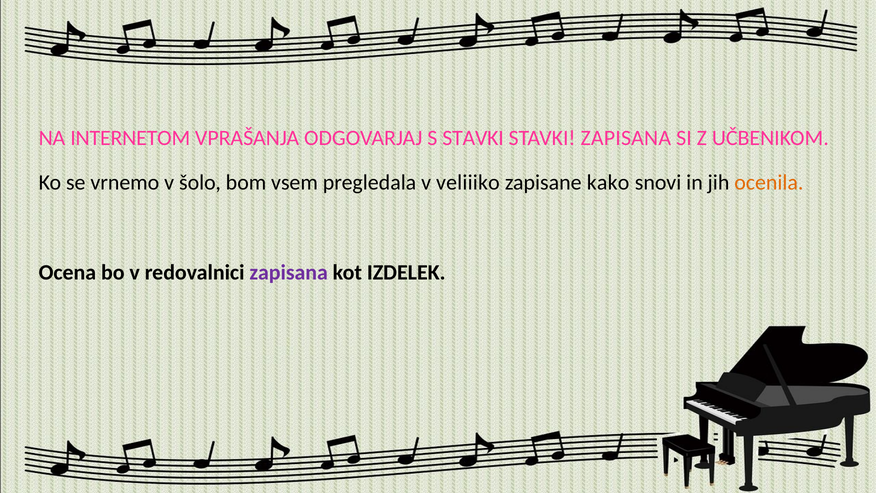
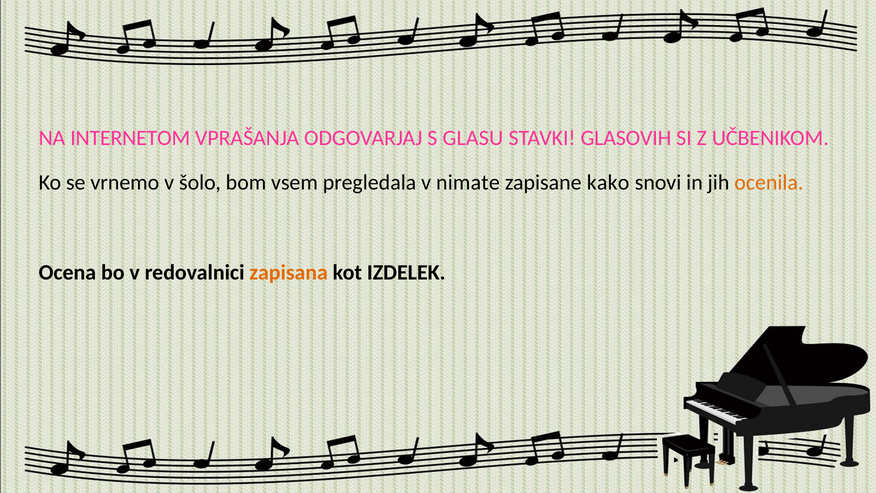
S STAVKI: STAVKI -> GLASU
STAVKI ZAPISANA: ZAPISANA -> GLASOVIH
veliiiko: veliiiko -> nimate
zapisana at (289, 272) colour: purple -> orange
